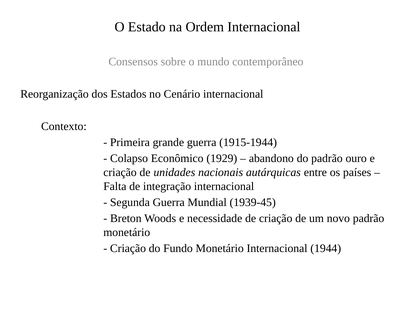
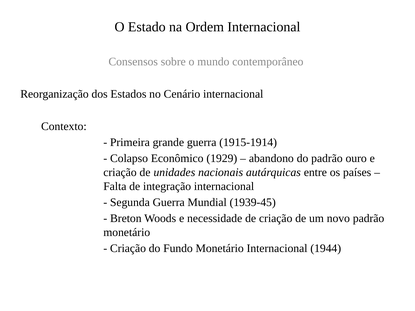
1915-1944: 1915-1944 -> 1915-1914
